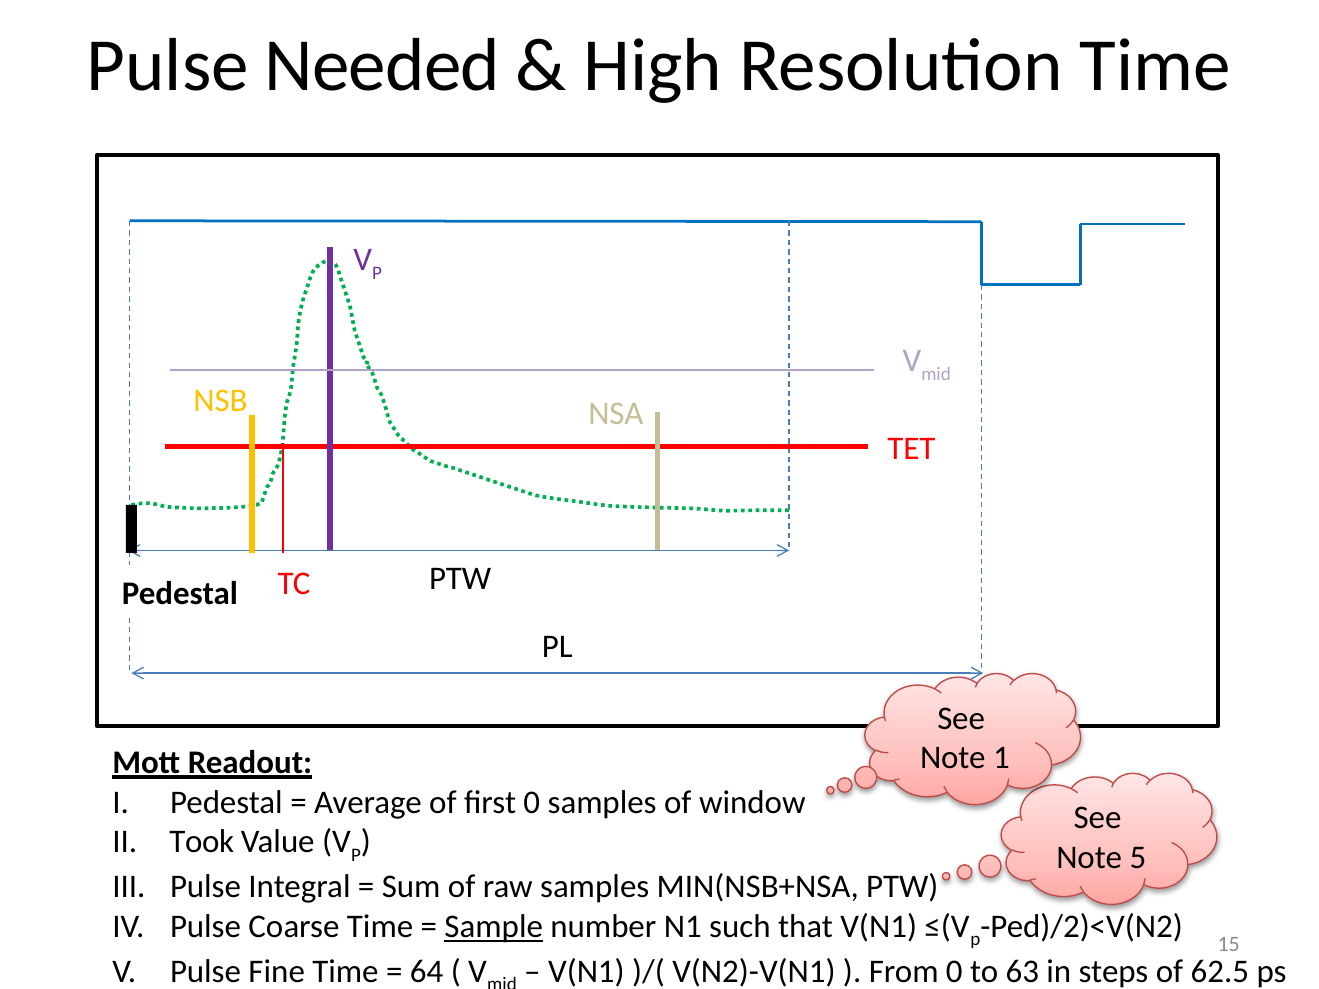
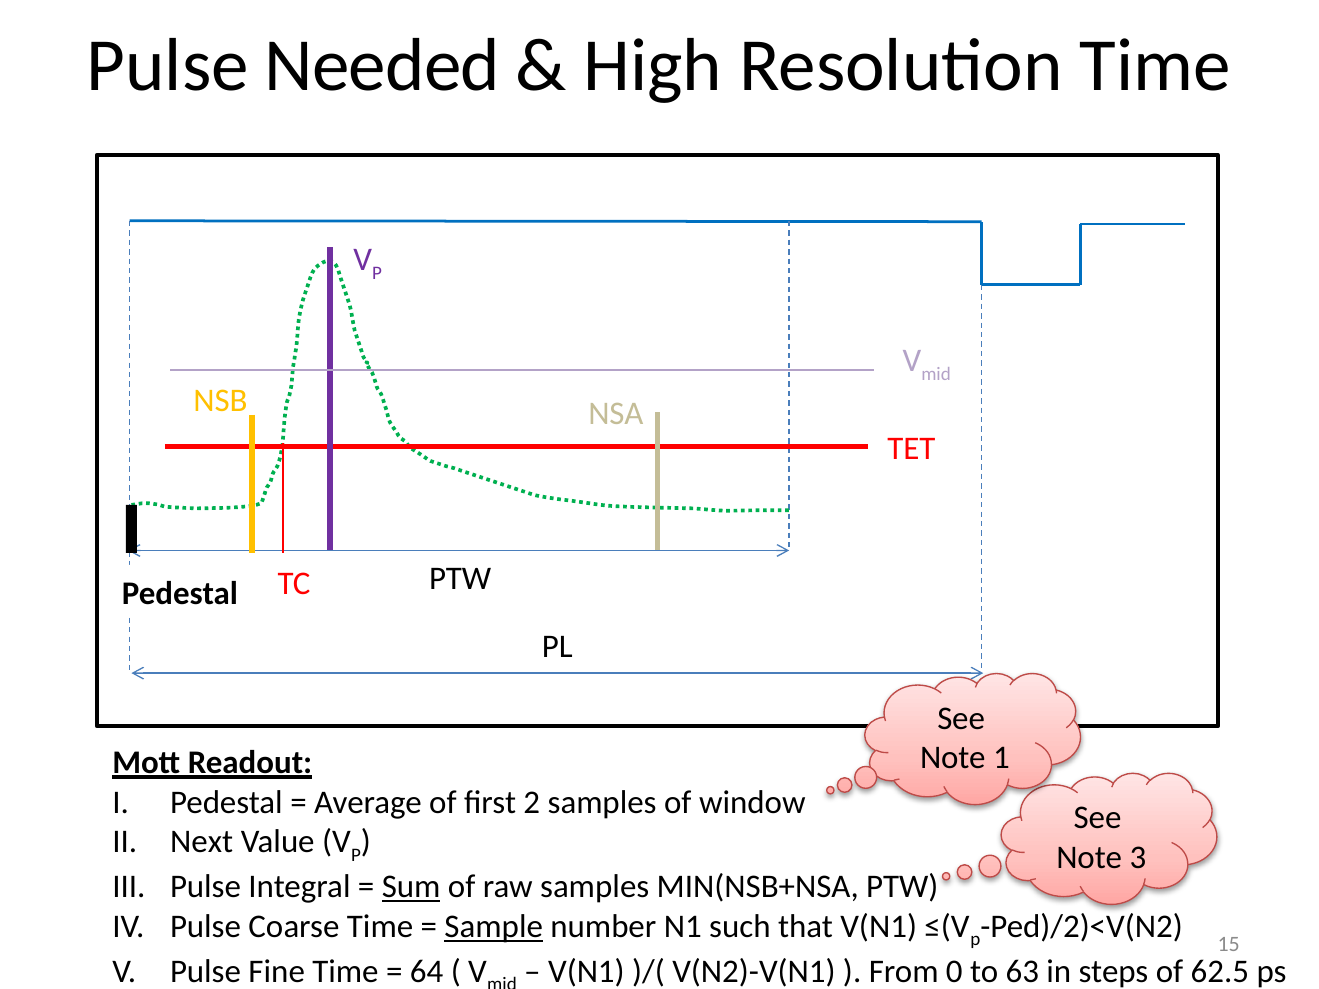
first 0: 0 -> 2
Took: Took -> Next
5: 5 -> 3
Sum underline: none -> present
